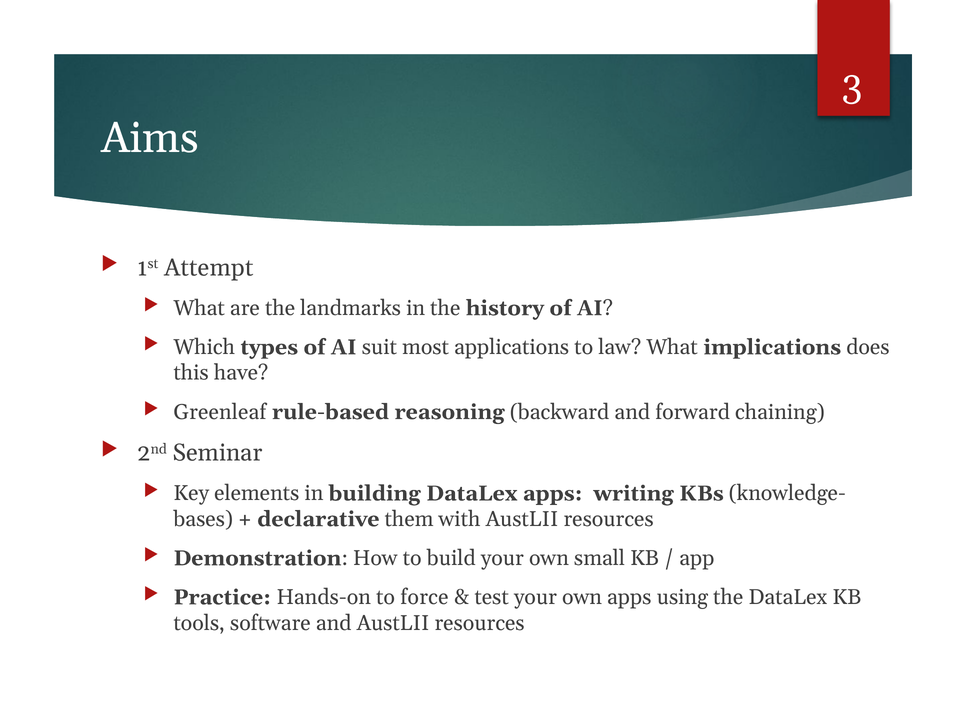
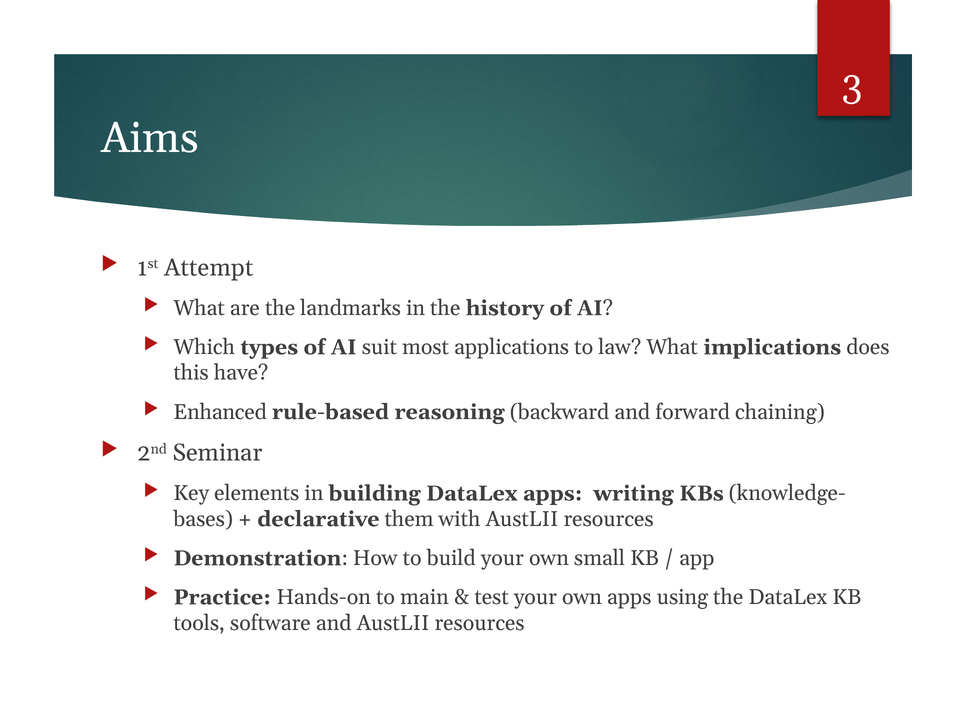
Greenleaf: Greenleaf -> Enhanced
force: force -> main
